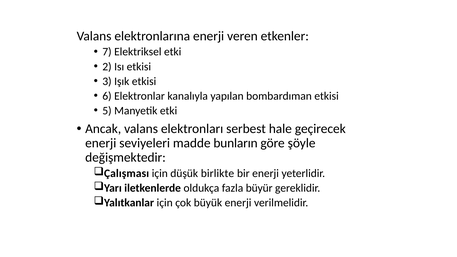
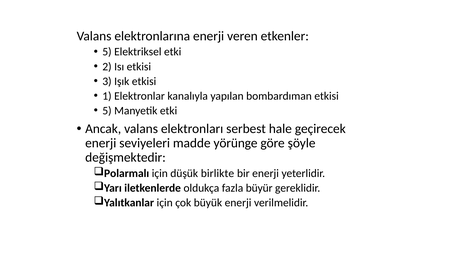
7 at (107, 52): 7 -> 5
6: 6 -> 1
bunların: bunların -> yörünge
Çalışması: Çalışması -> Polarmalı
